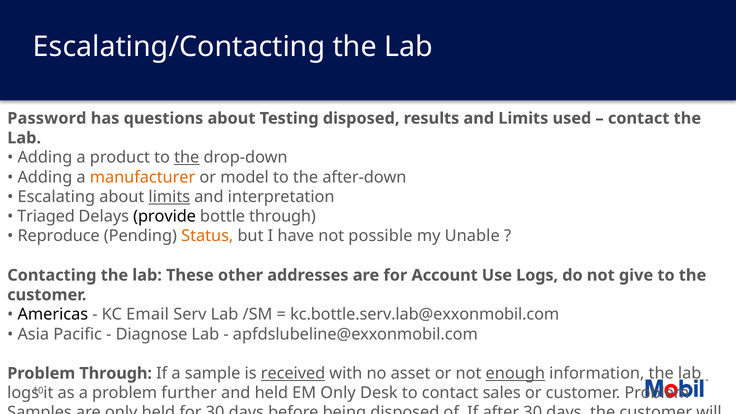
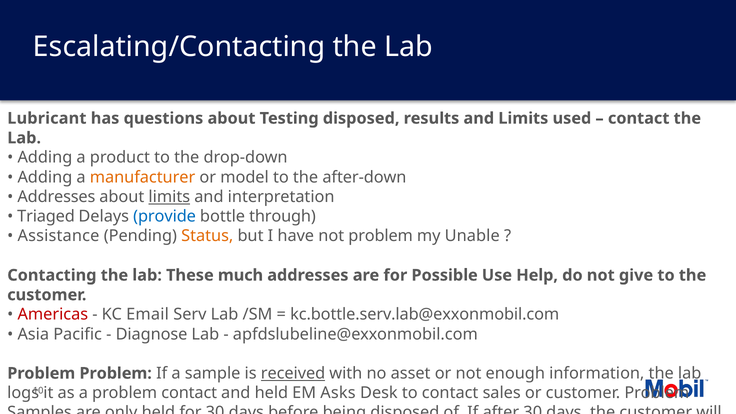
Password: Password -> Lubricant
the at (187, 158) underline: present -> none
Escalating at (56, 197): Escalating -> Addresses
provide colour: black -> blue
Reproduce: Reproduce -> Assistance
not possible: possible -> problem
other: other -> much
Account: Account -> Possible
Use Logs: Logs -> Help
Americas colour: black -> red
Problem Through: Through -> Problem
enough underline: present -> none
problem further: further -> contact
EM Only: Only -> Asks
